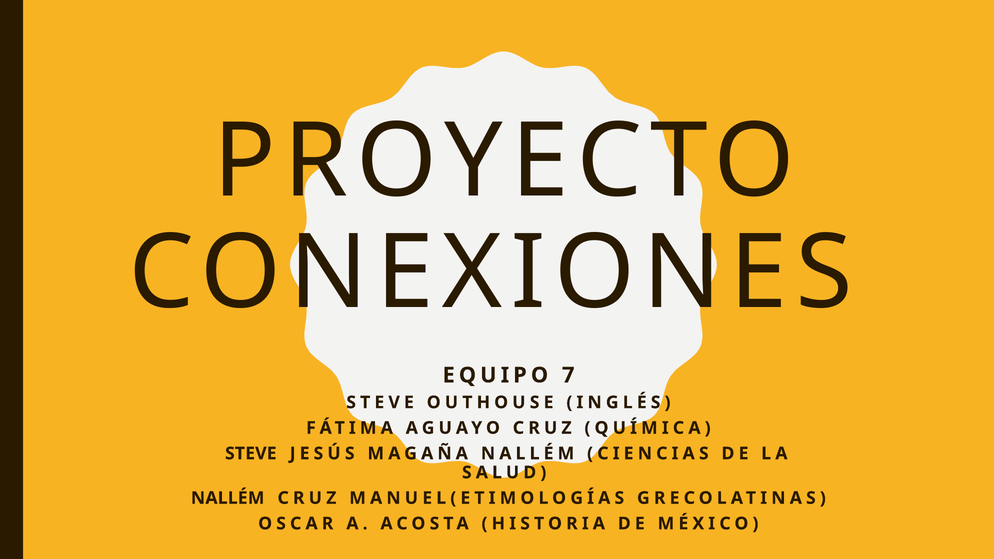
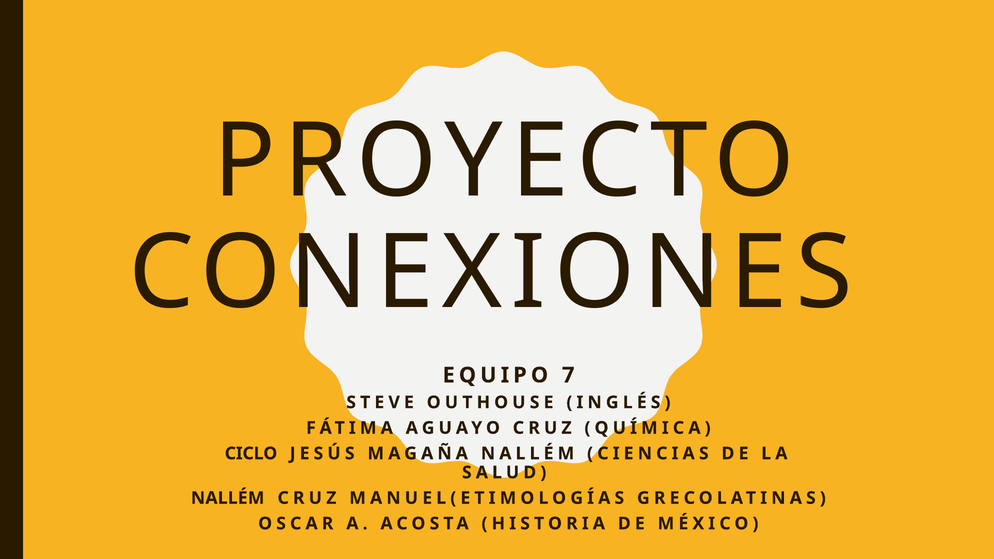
STEVE at (251, 454): STEVE -> CICLO
